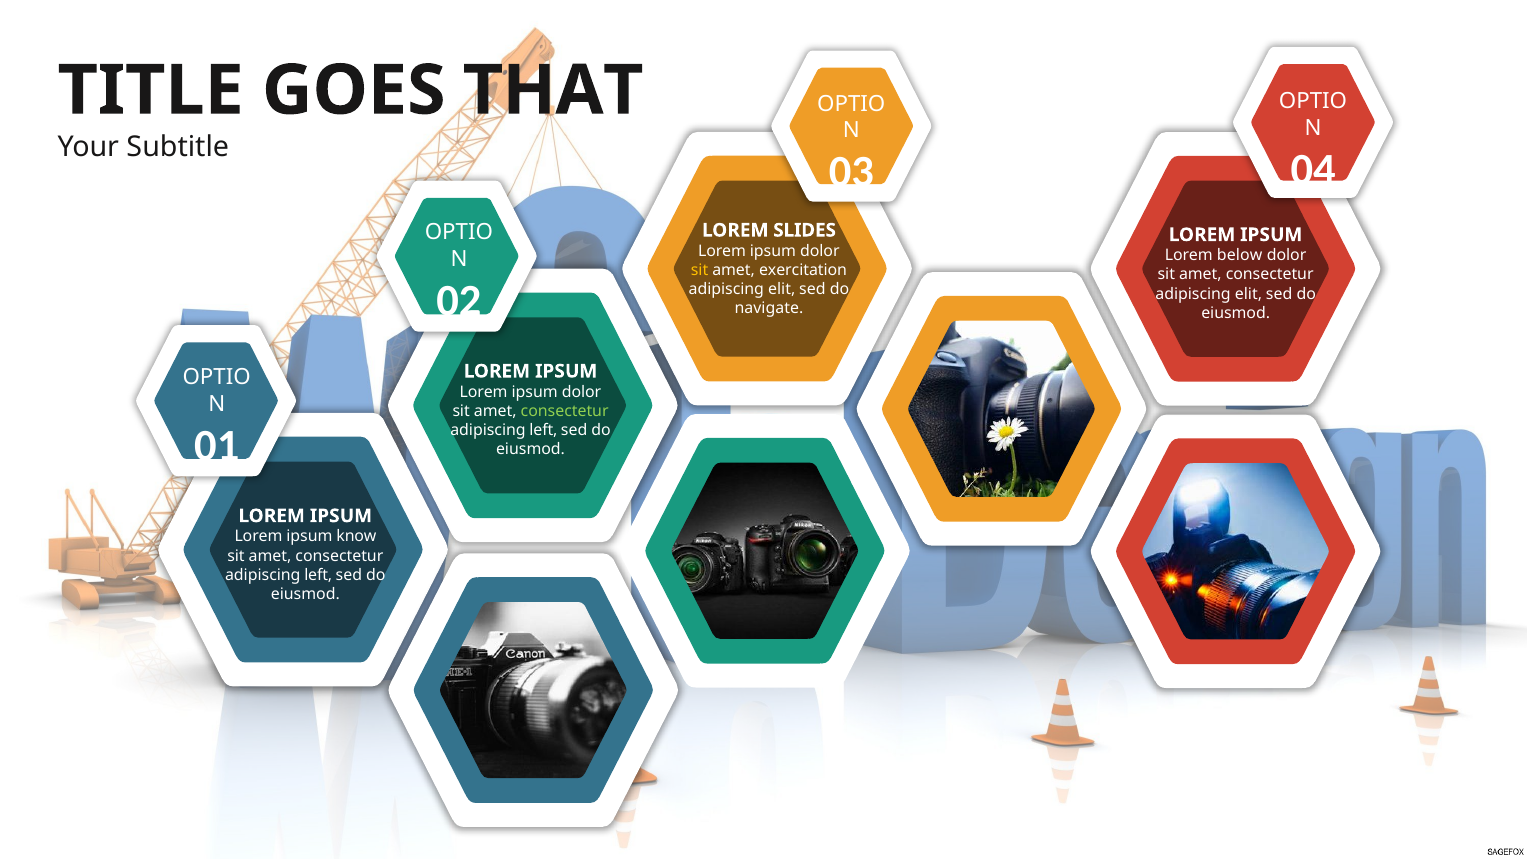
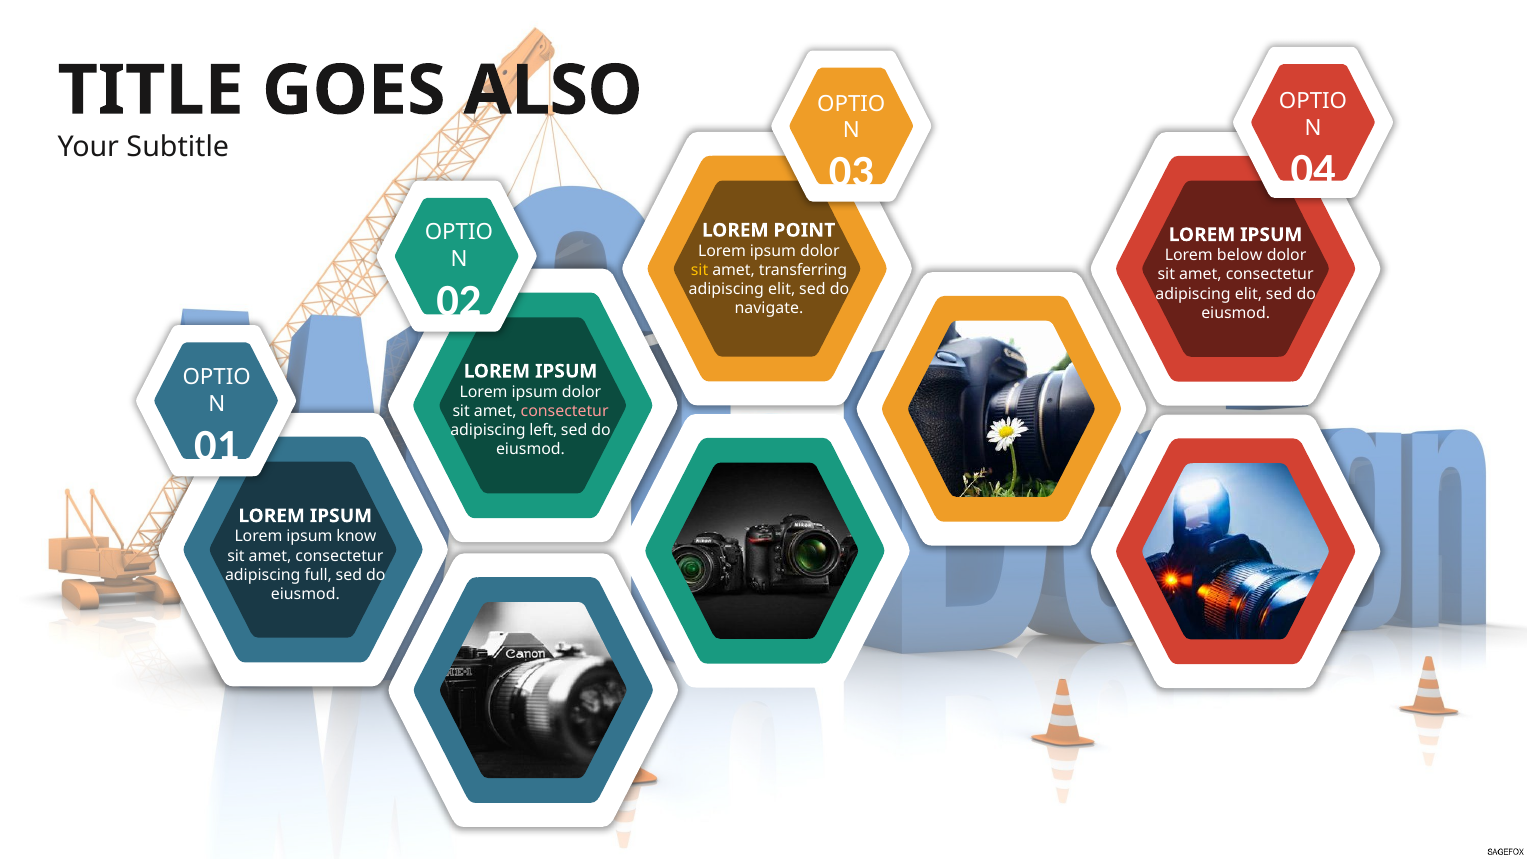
THAT: THAT -> ALSO
SLIDES: SLIDES -> POINT
exercitation: exercitation -> transferring
consectetur at (565, 411) colour: light green -> pink
left at (318, 575): left -> full
